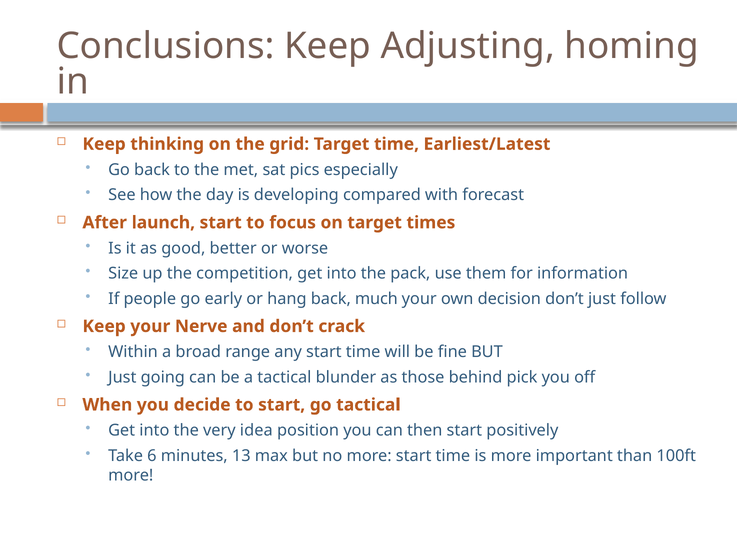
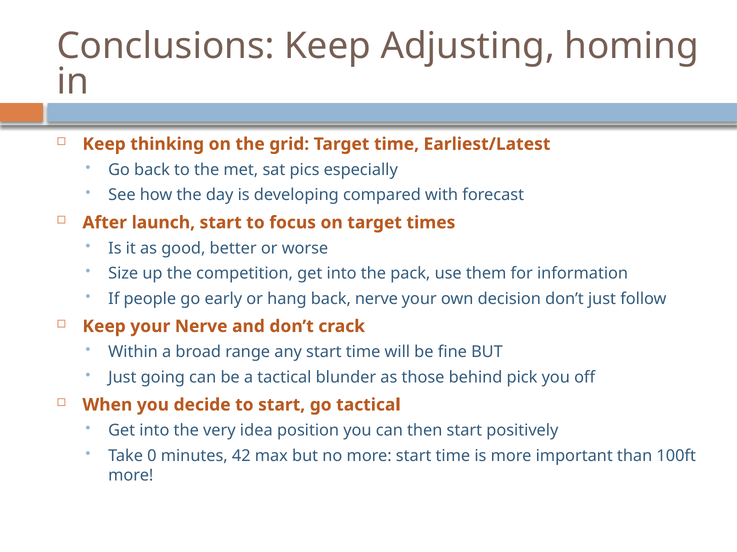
back much: much -> nerve
6: 6 -> 0
13: 13 -> 42
